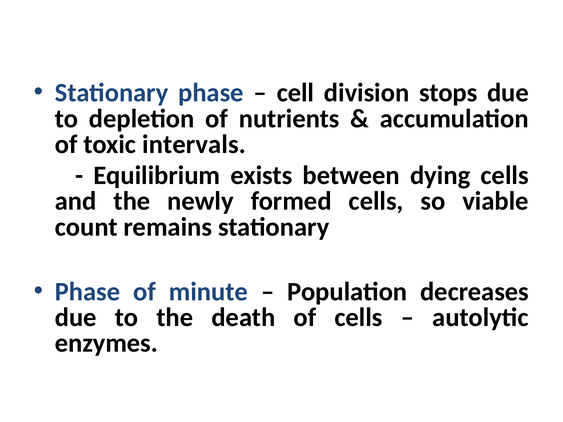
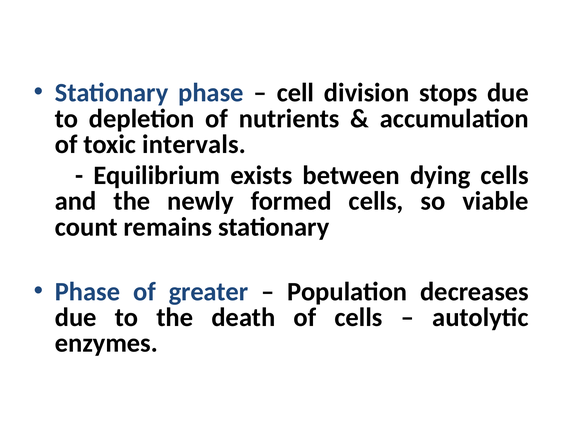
minute: minute -> greater
